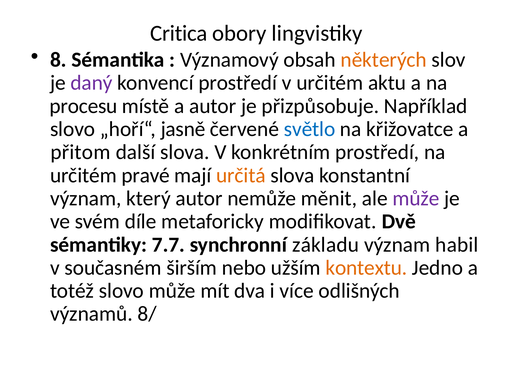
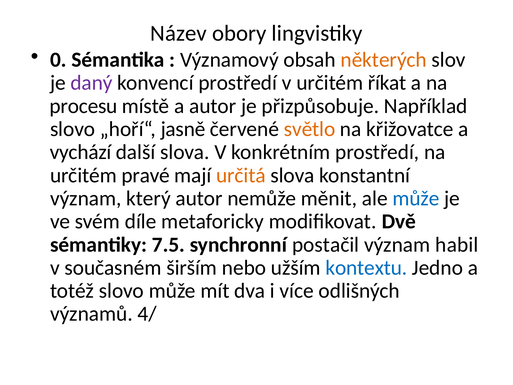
Critica: Critica -> Název
8: 8 -> 0
aktu: aktu -> říkat
světlo colour: blue -> orange
přitom: přitom -> vychází
může at (416, 198) colour: purple -> blue
7.7: 7.7 -> 7.5
základu: základu -> postačil
kontextu colour: orange -> blue
8/: 8/ -> 4/
